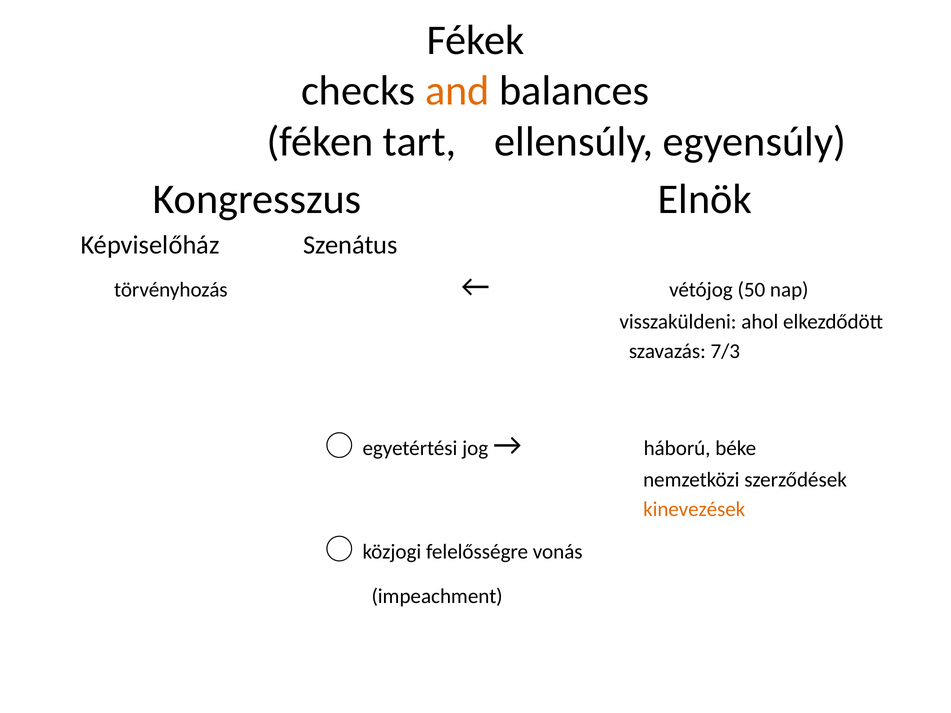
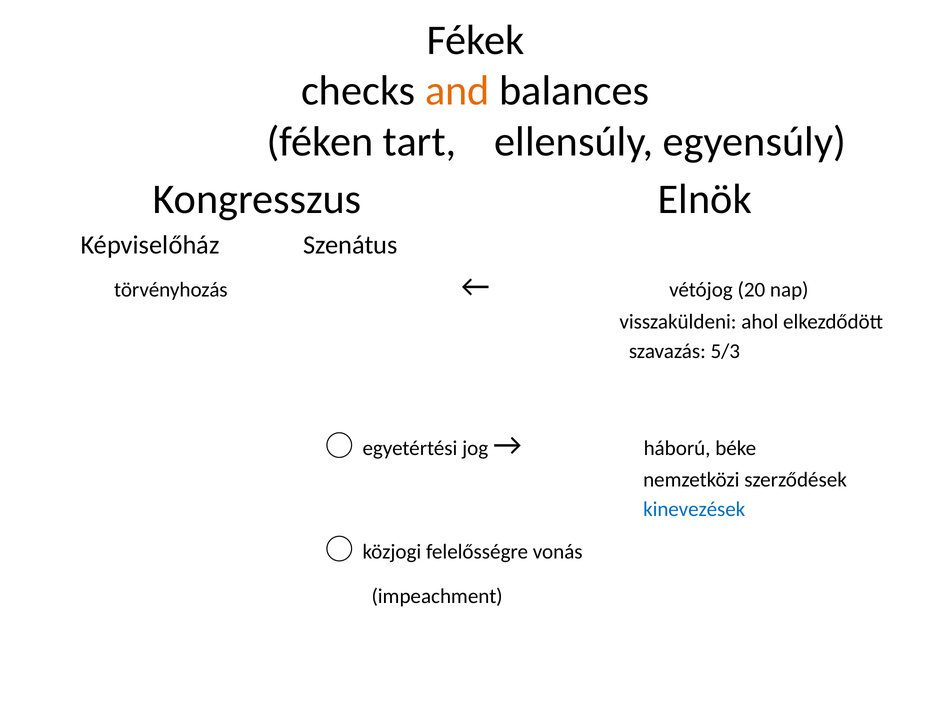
50: 50 -> 20
7/3: 7/3 -> 5/3
kinevezések colour: orange -> blue
